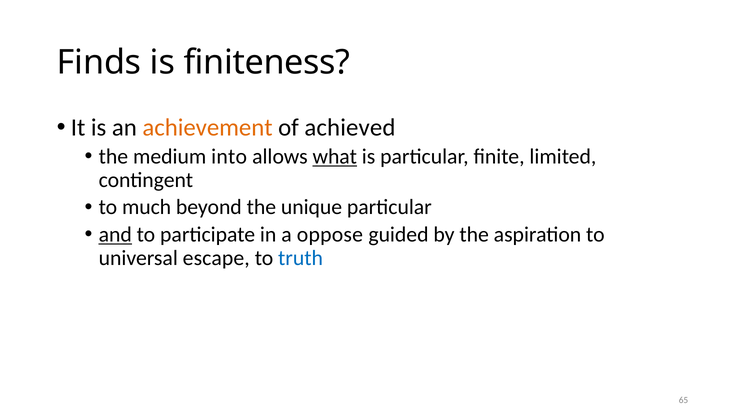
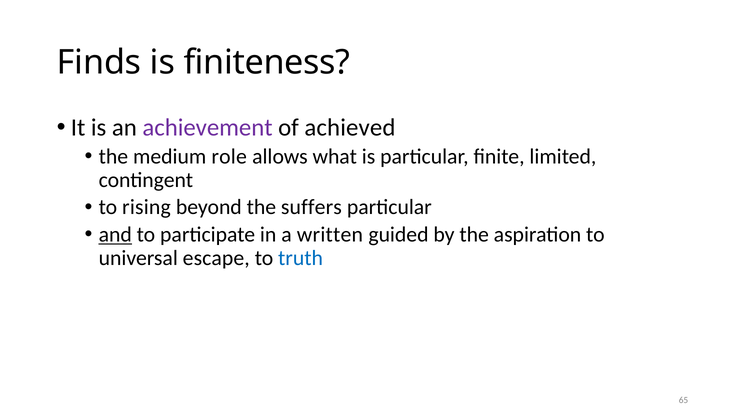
achievement colour: orange -> purple
into: into -> role
what underline: present -> none
much: much -> rising
unique: unique -> suffers
oppose: oppose -> written
